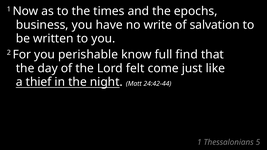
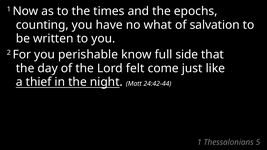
business: business -> counting
write: write -> what
find: find -> side
